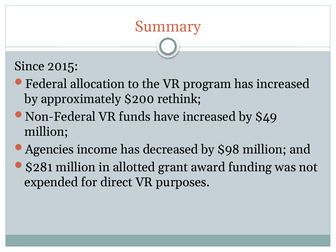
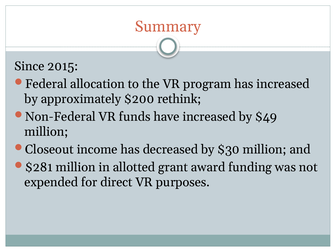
Agencies: Agencies -> Closeout
$98: $98 -> $30
